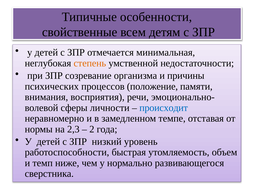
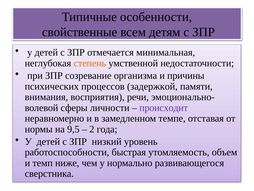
положение: положение -> задержкой
происходит colour: blue -> purple
2,3: 2,3 -> 9,5
